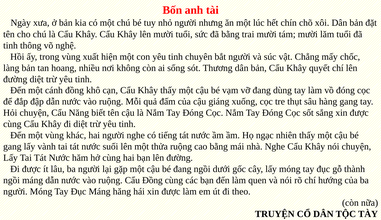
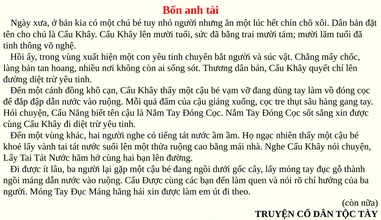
gang at (12, 146): gang -> khoẻ
Cẩu Đồng: Đồng -> Được
